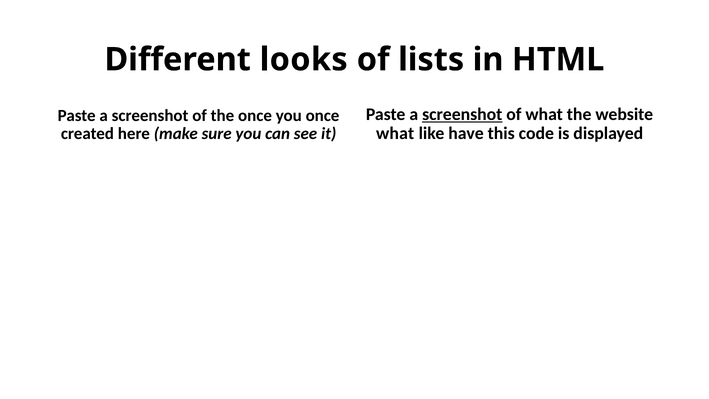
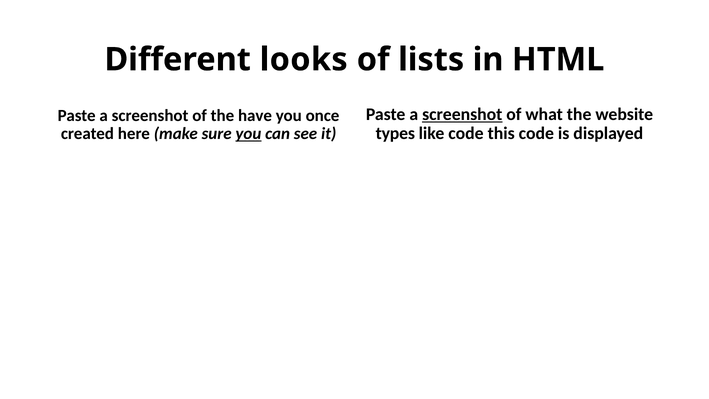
the once: once -> have
what at (395, 133): what -> types
like have: have -> code
you at (248, 134) underline: none -> present
